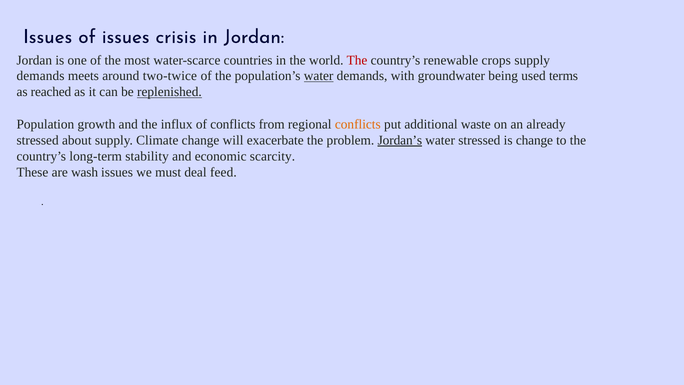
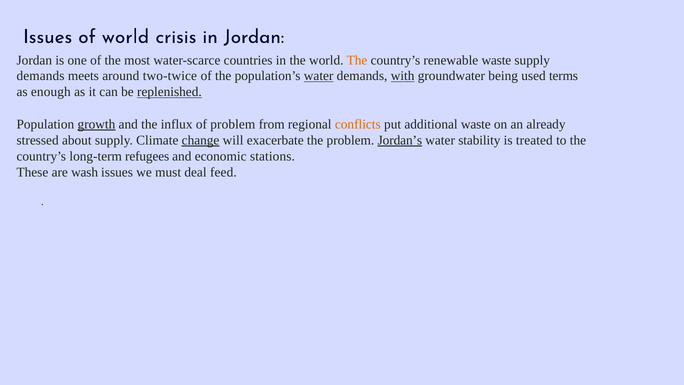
of issues: issues -> world
The at (357, 60) colour: red -> orange
renewable crops: crops -> waste
with underline: none -> present
reached: reached -> enough
growth underline: none -> present
of conflicts: conflicts -> problem
change at (201, 140) underline: none -> present
water stressed: stressed -> stability
is change: change -> treated
stability: stability -> refugees
scarcity: scarcity -> stations
